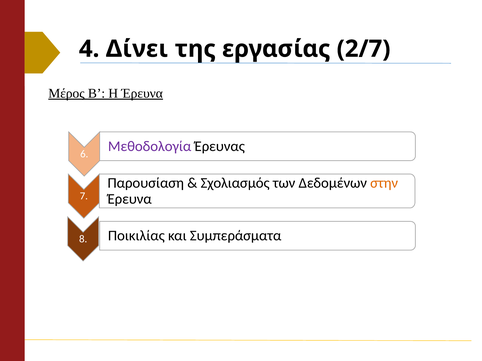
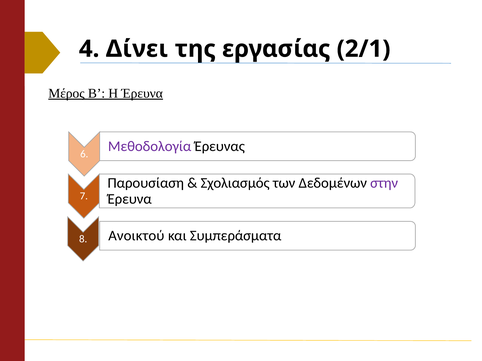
2/7: 2/7 -> 2/1
στην colour: orange -> purple
Ποικιλίας: Ποικιλίας -> Ανοικτού
